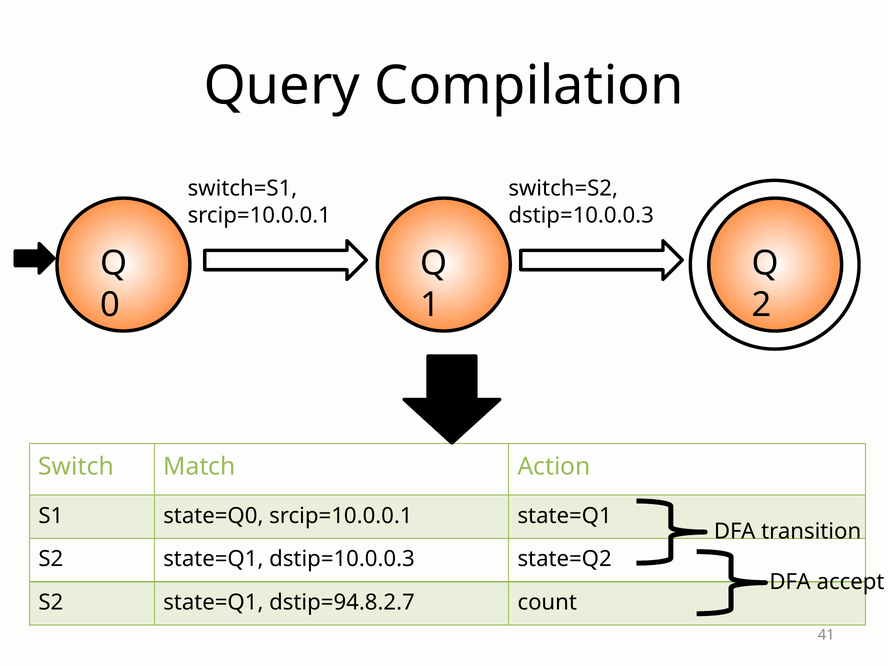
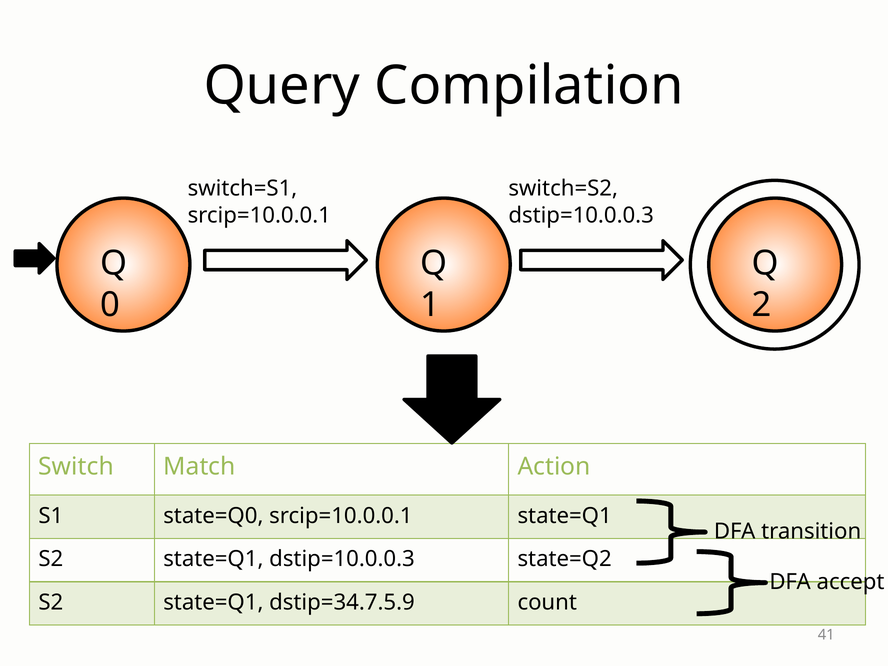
dstip=94.8.2.7: dstip=94.8.2.7 -> dstip=34.7.5.9
